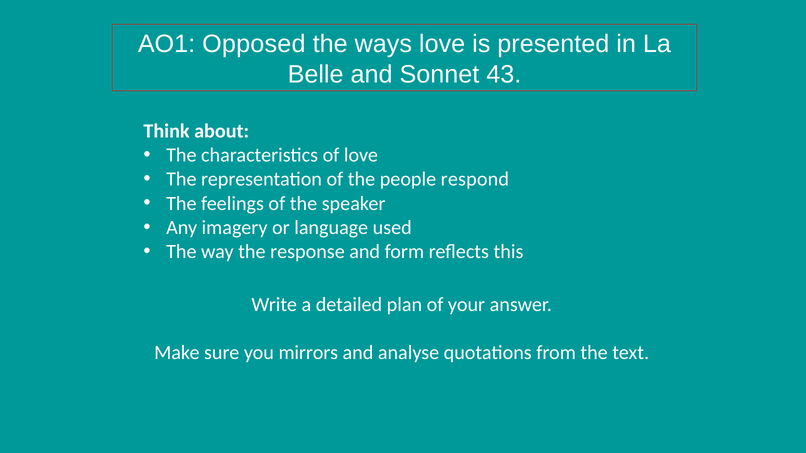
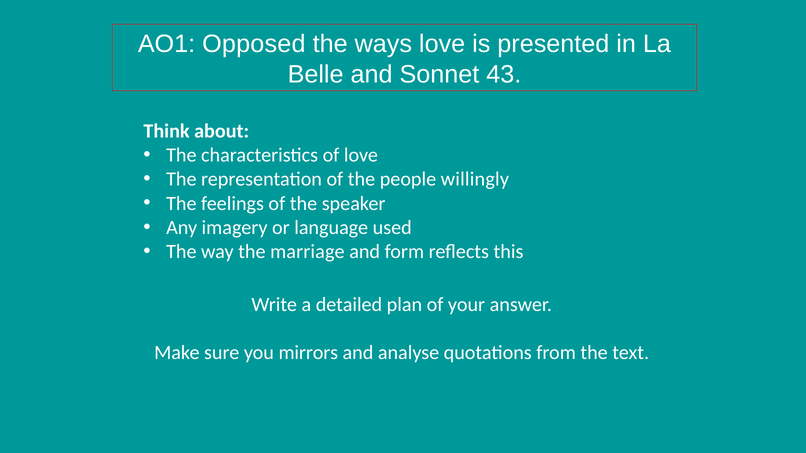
respond: respond -> willingly
response: response -> marriage
